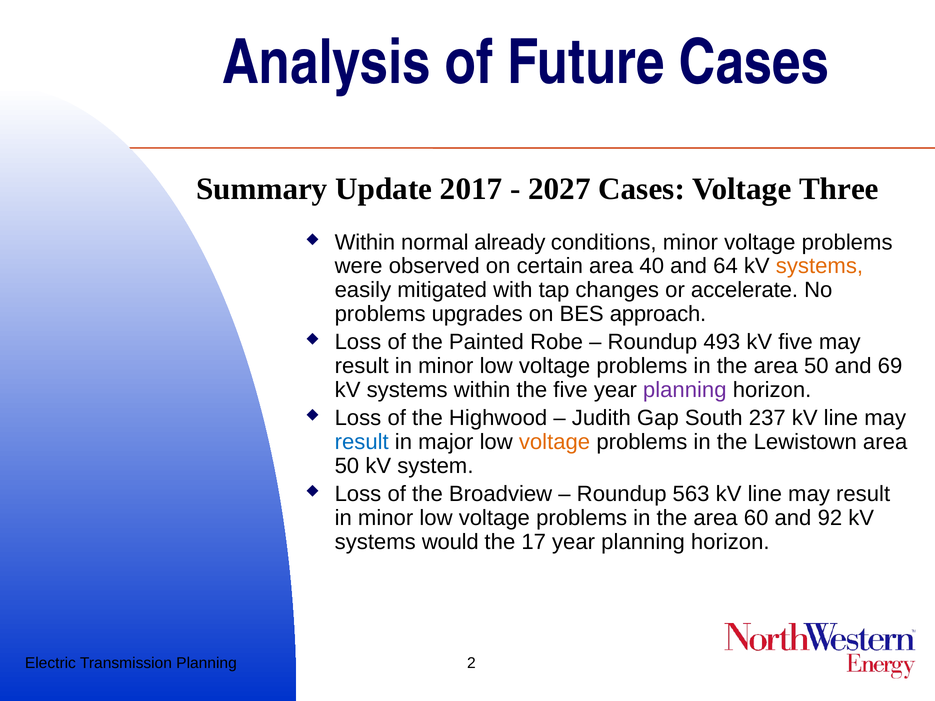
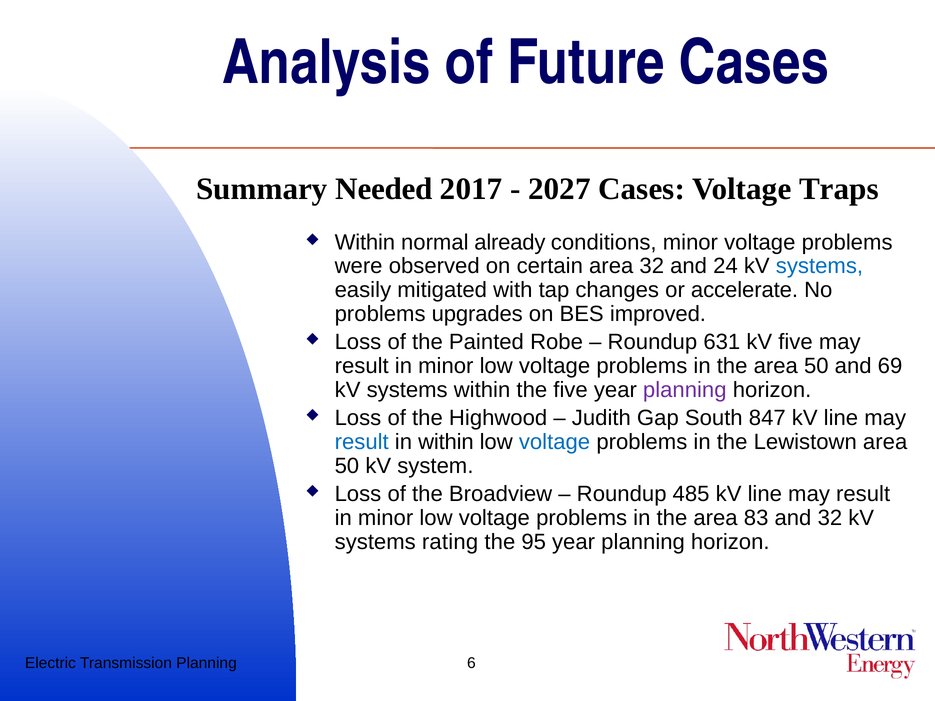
Update: Update -> Needed
Three: Three -> Traps
area 40: 40 -> 32
64: 64 -> 24
systems at (819, 266) colour: orange -> blue
approach: approach -> improved
493: 493 -> 631
237: 237 -> 847
in major: major -> within
voltage at (555, 442) colour: orange -> blue
563: 563 -> 485
60: 60 -> 83
and 92: 92 -> 32
would: would -> rating
17: 17 -> 95
2: 2 -> 6
